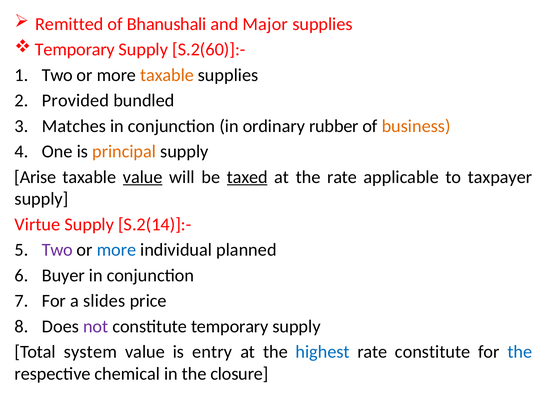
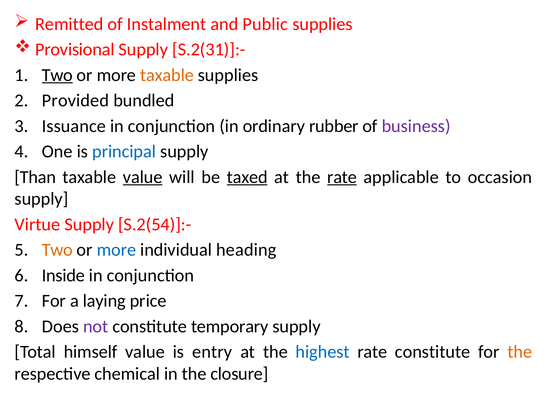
Bhanushali: Bhanushali -> Instalment
Major: Major -> Public
Temporary at (75, 50): Temporary -> Provisional
S.2(60)]:-: S.2(60)]:- -> S.2(31)]:-
Two at (57, 75) underline: none -> present
Matches: Matches -> Issuance
business colour: orange -> purple
principal colour: orange -> blue
Arise: Arise -> Than
rate at (342, 177) underline: none -> present
taxpayer: taxpayer -> occasion
S.2(14)]:-: S.2(14)]:- -> S.2(54)]:-
Two at (57, 250) colour: purple -> orange
planned: planned -> heading
Buyer: Buyer -> Inside
slides: slides -> laying
system: system -> himself
the at (520, 352) colour: blue -> orange
